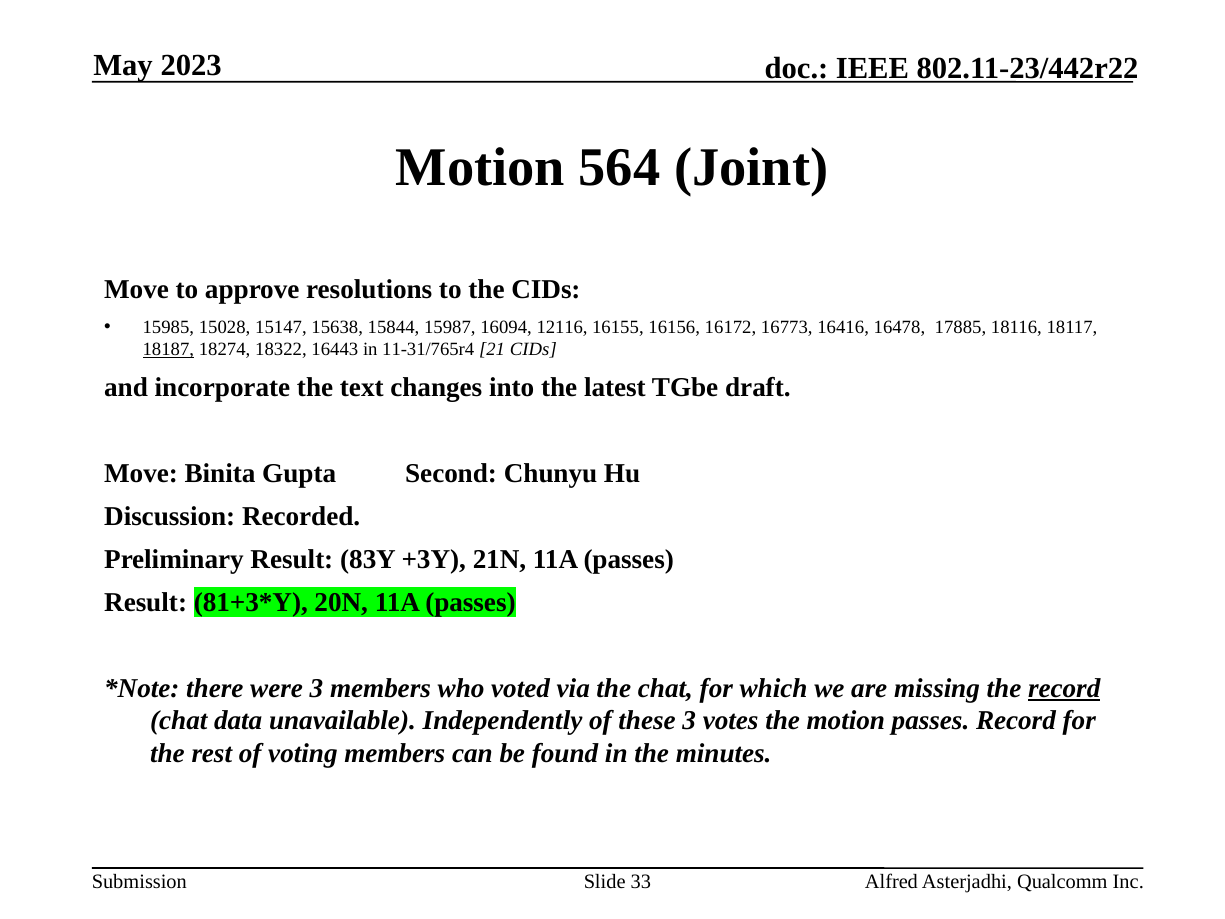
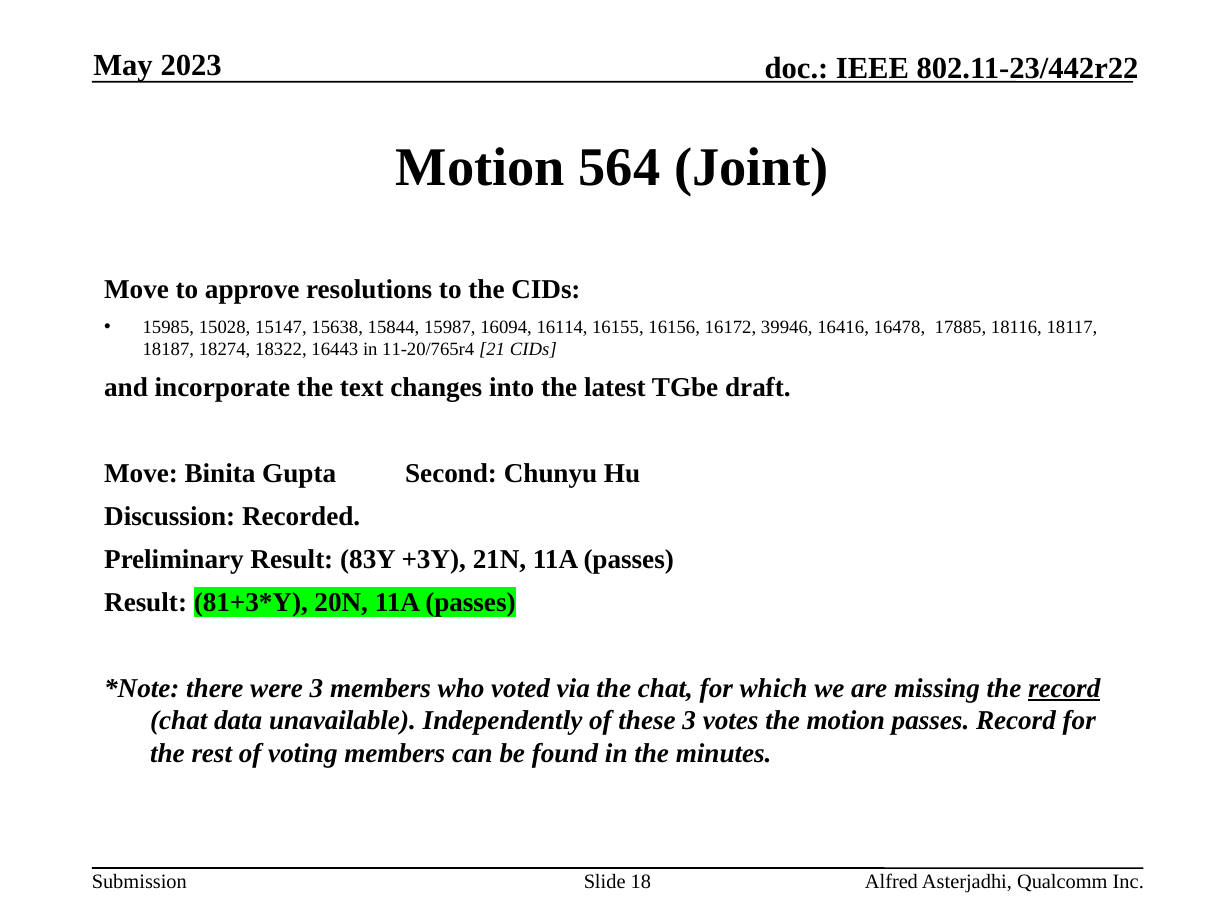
12116: 12116 -> 16114
16773: 16773 -> 39946
18187 underline: present -> none
11-31/765r4: 11-31/765r4 -> 11-20/765r4
33: 33 -> 18
